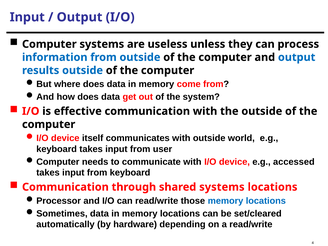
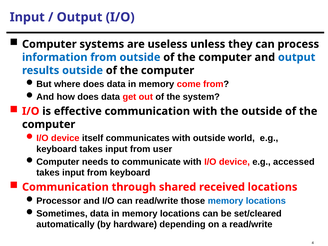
shared systems: systems -> received
